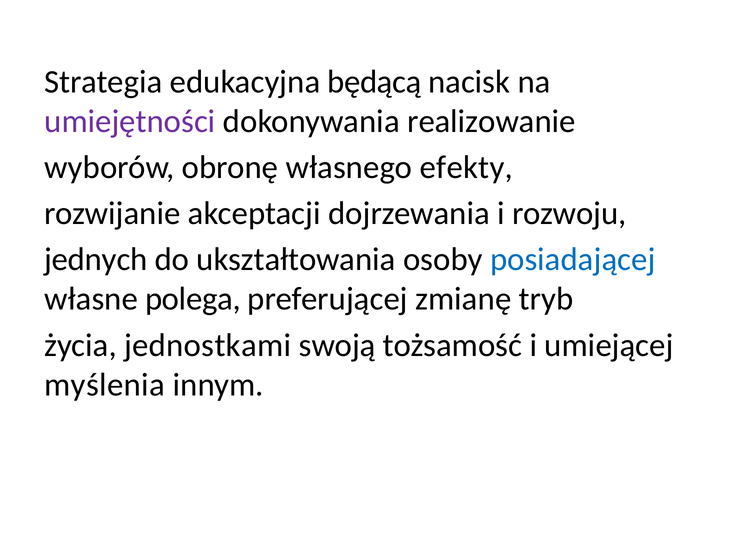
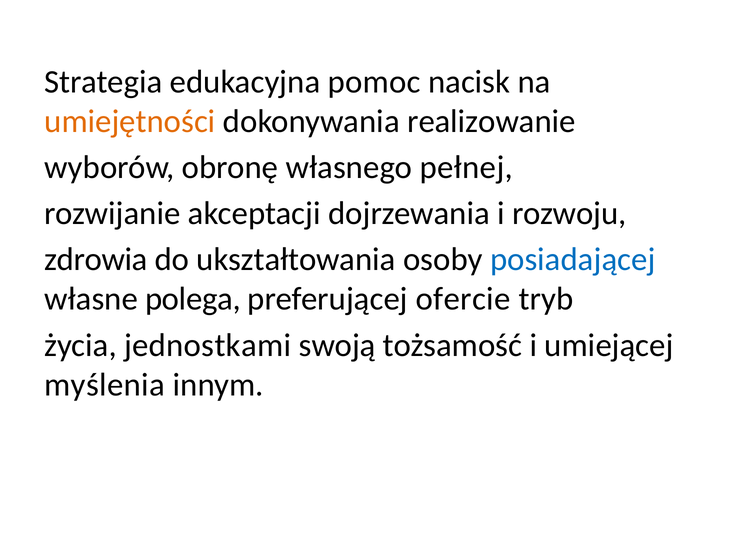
będącą: będącą -> pomoc
umiejętności colour: purple -> orange
efekty: efekty -> pełnej
jednych: jednych -> zdrowia
zmianę: zmianę -> ofercie
